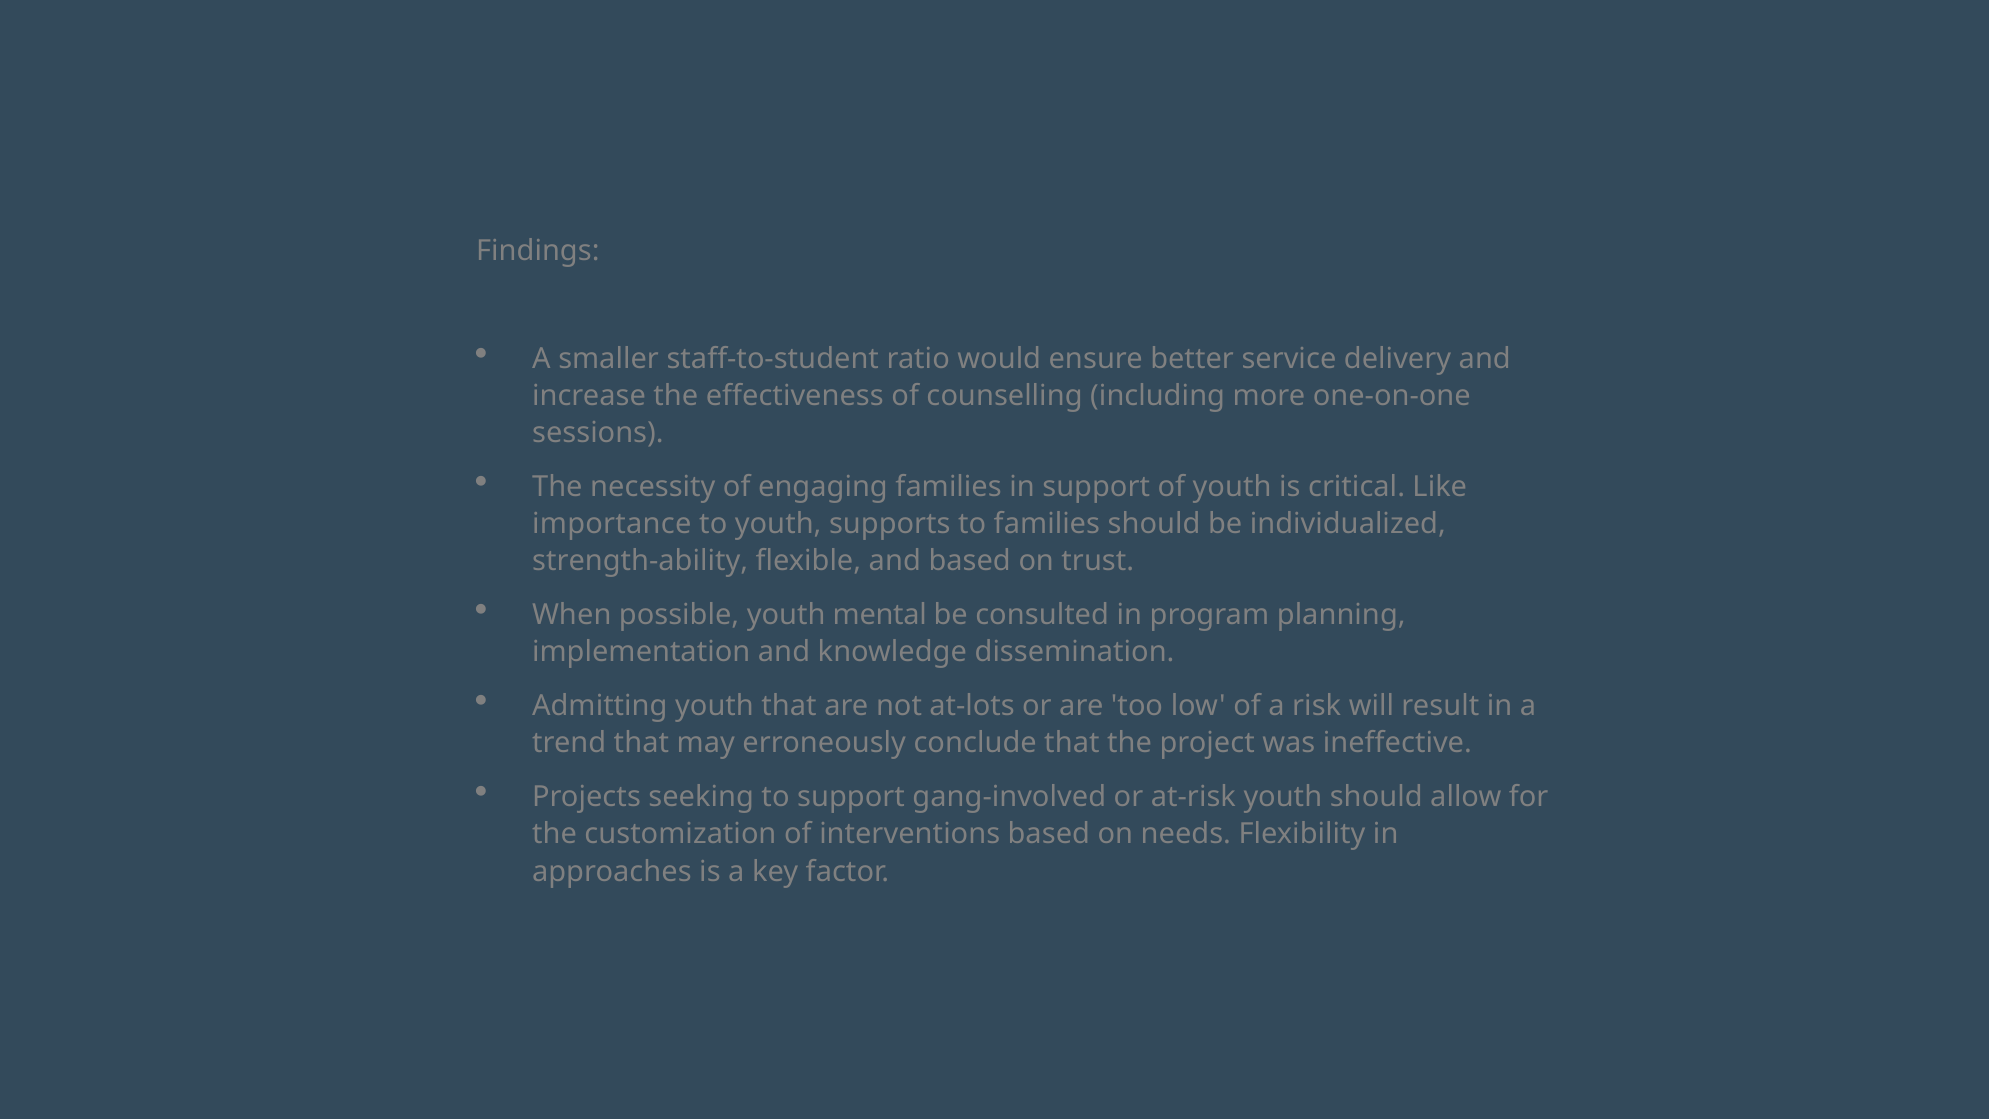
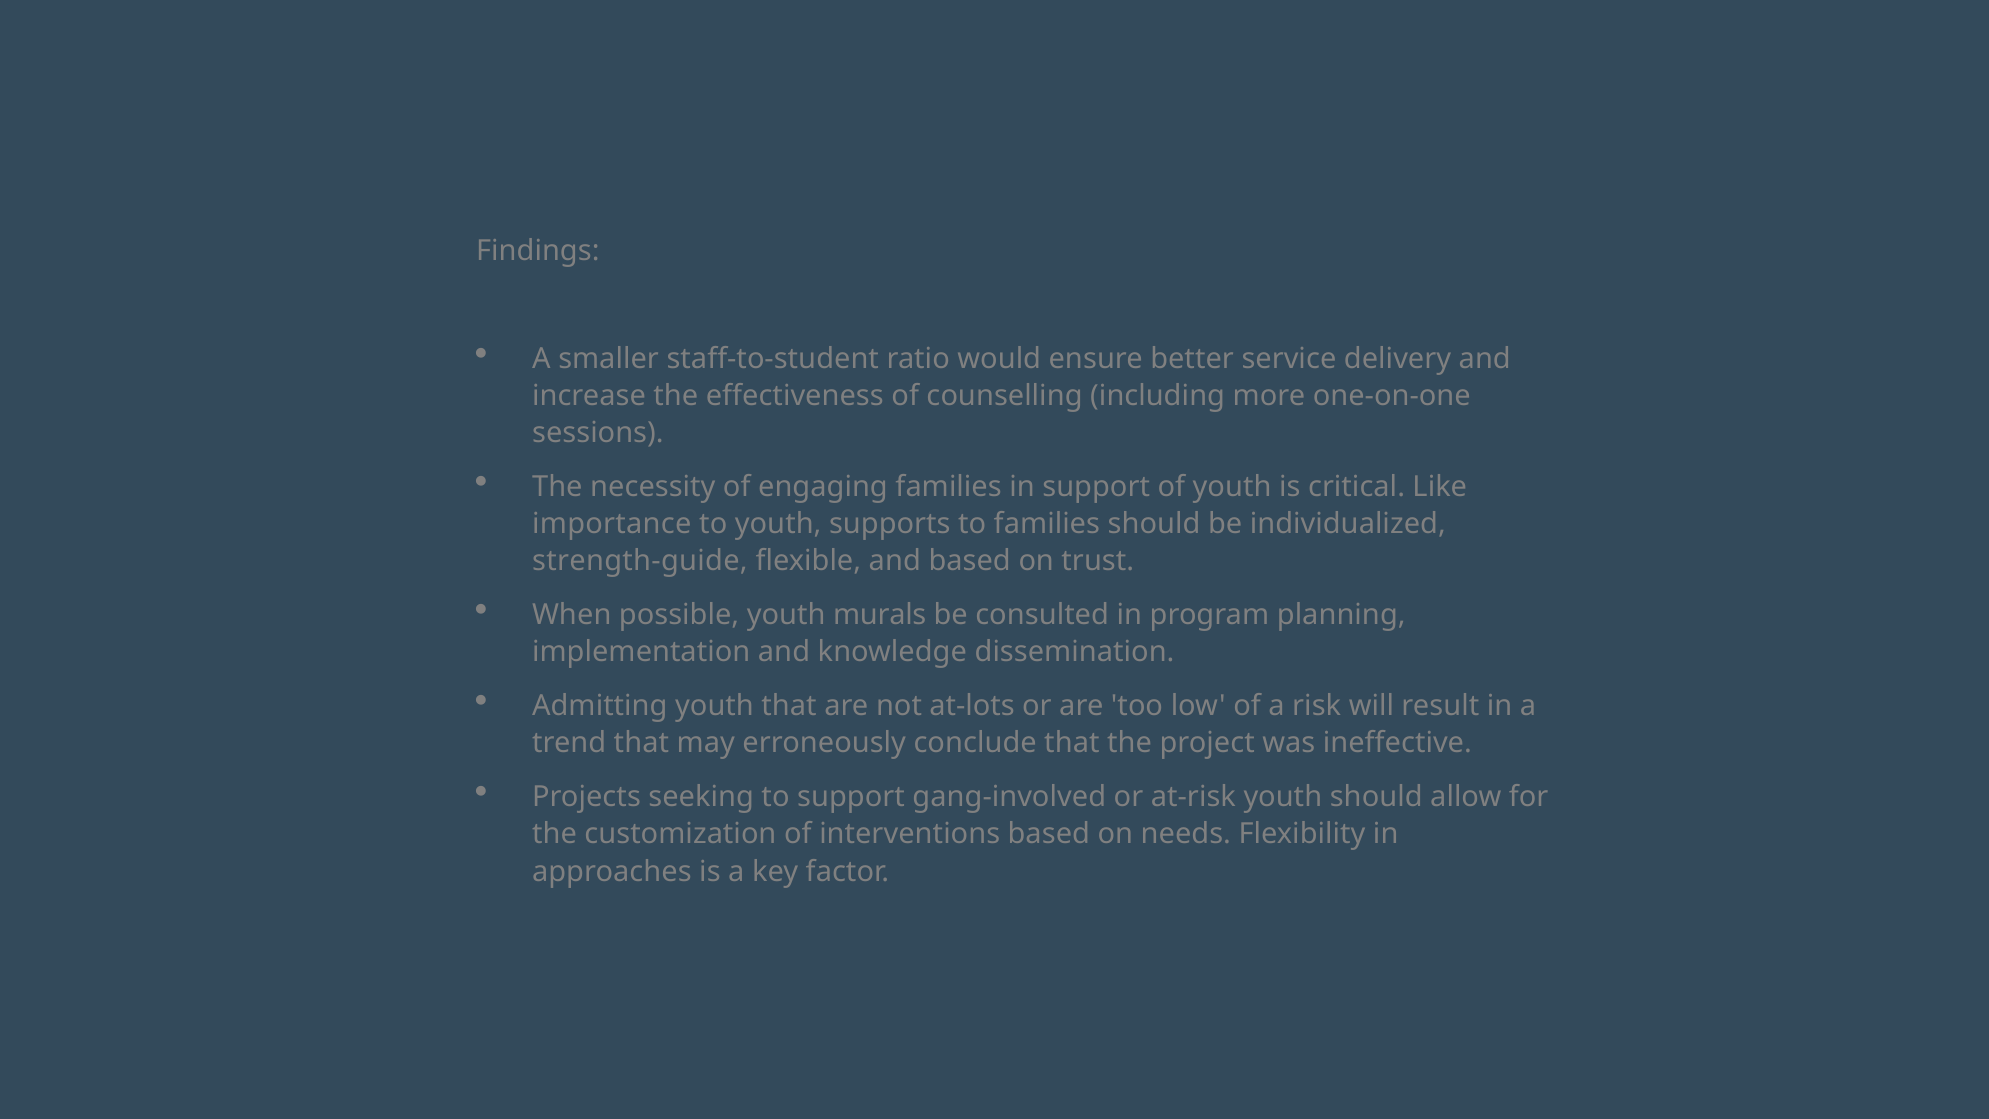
strength-ability: strength-ability -> strength-guide
mental: mental -> murals
